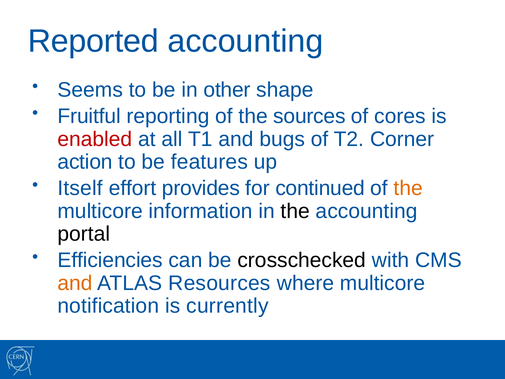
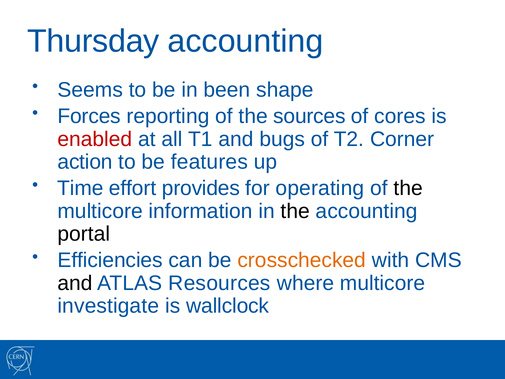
Reported: Reported -> Thursday
other: other -> been
Fruitful: Fruitful -> Forces
Itself: Itself -> Time
continued: continued -> operating
the at (408, 188) colour: orange -> black
crosschecked colour: black -> orange
and at (75, 283) colour: orange -> black
notification: notification -> investigate
currently: currently -> wallclock
